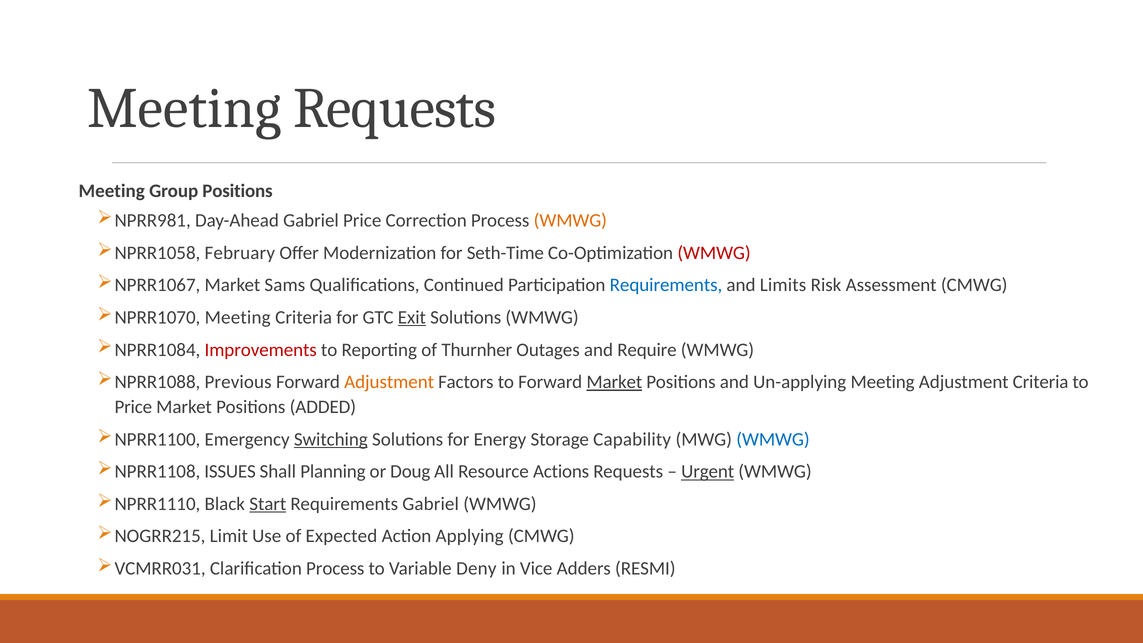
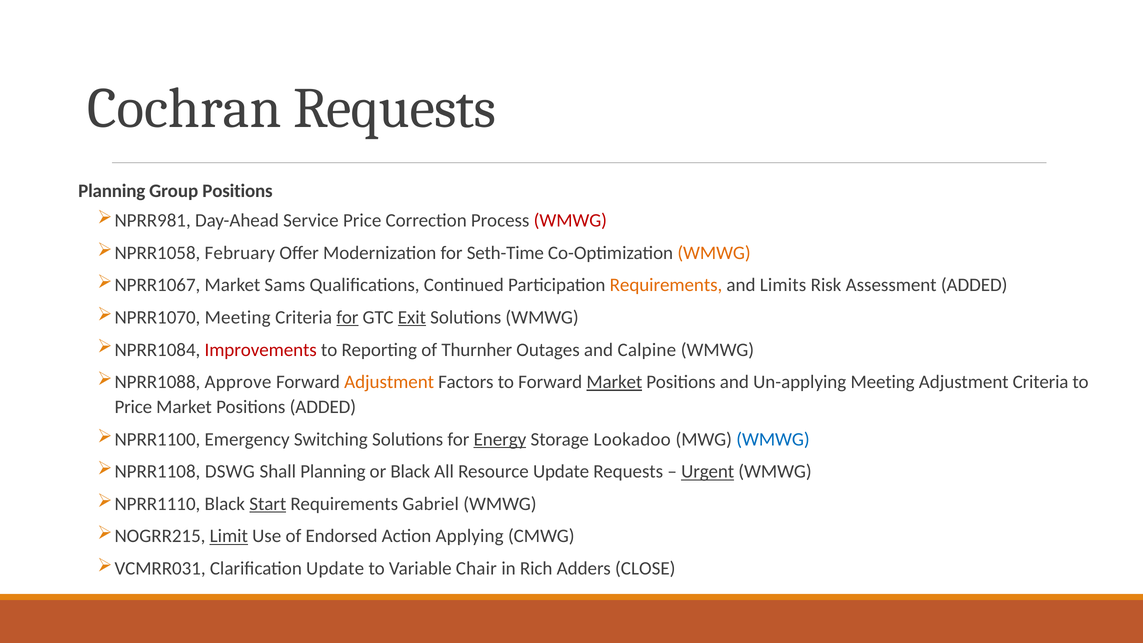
Meeting at (184, 108): Meeting -> Cochran
Meeting at (112, 191): Meeting -> Planning
Day-Ahead Gabriel: Gabriel -> Service
WMWG at (570, 221) colour: orange -> red
WMWG at (714, 253) colour: red -> orange
Requirements at (666, 285) colour: blue -> orange
Assessment CMWG: CMWG -> ADDED
for at (347, 317) underline: none -> present
Require: Require -> Calpine
Previous: Previous -> Approve
Switching underline: present -> none
Energy underline: none -> present
Capability: Capability -> Lookadoo
ISSUES: ISSUES -> DSWG
or Doug: Doug -> Black
Resource Actions: Actions -> Update
Limit underline: none -> present
Expected: Expected -> Endorsed
Clarification Process: Process -> Update
Deny: Deny -> Chair
Vice: Vice -> Rich
RESMI: RESMI -> CLOSE
